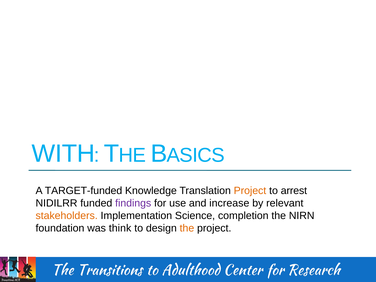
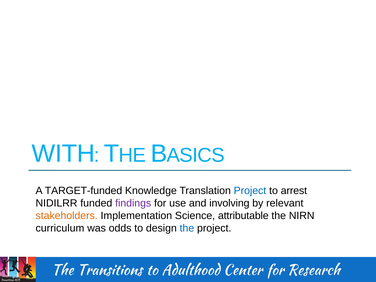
Project at (250, 191) colour: orange -> blue
increase: increase -> involving
completion: completion -> attributable
foundation: foundation -> curriculum
think: think -> odds
the at (187, 228) colour: orange -> blue
